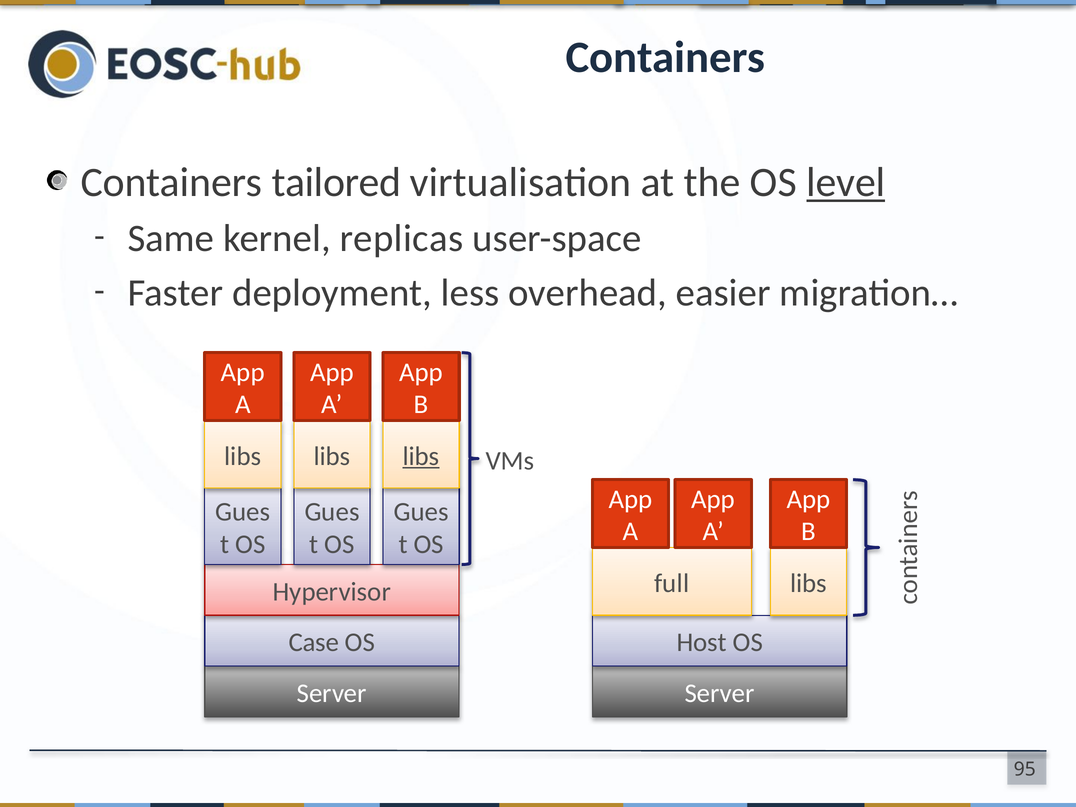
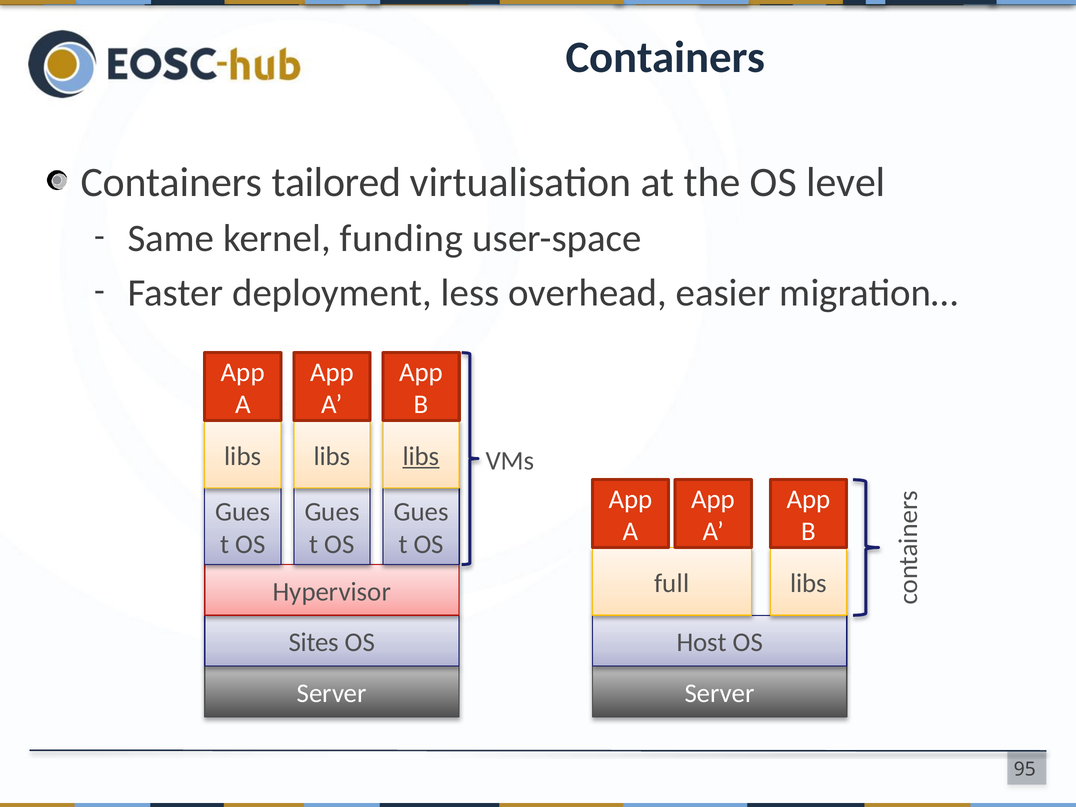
level underline: present -> none
replicas: replicas -> funding
Case: Case -> Sites
